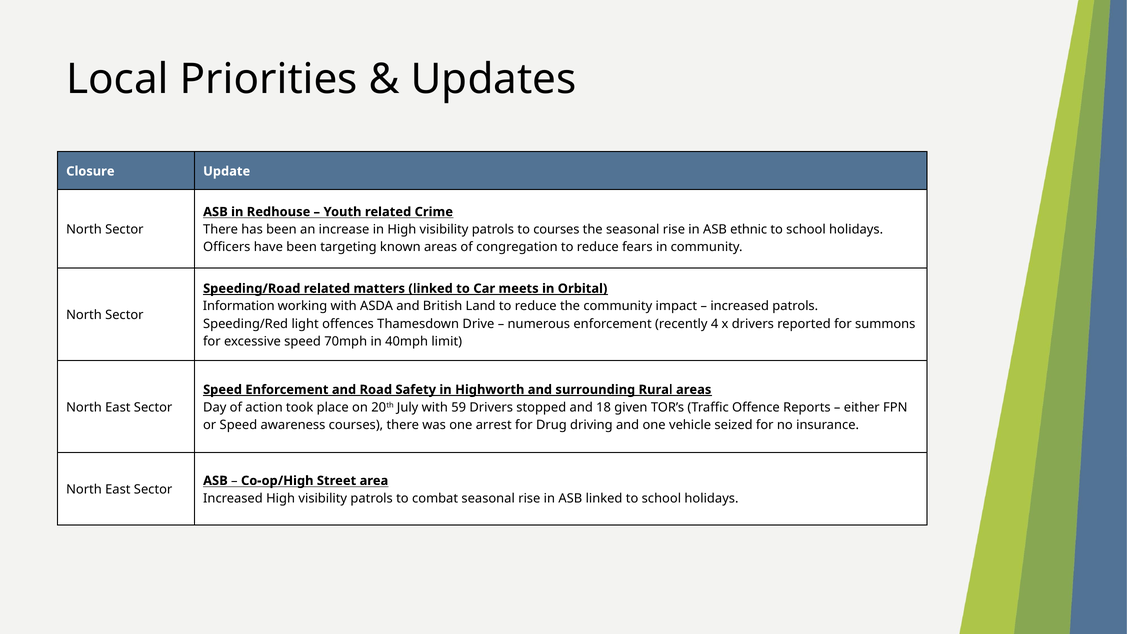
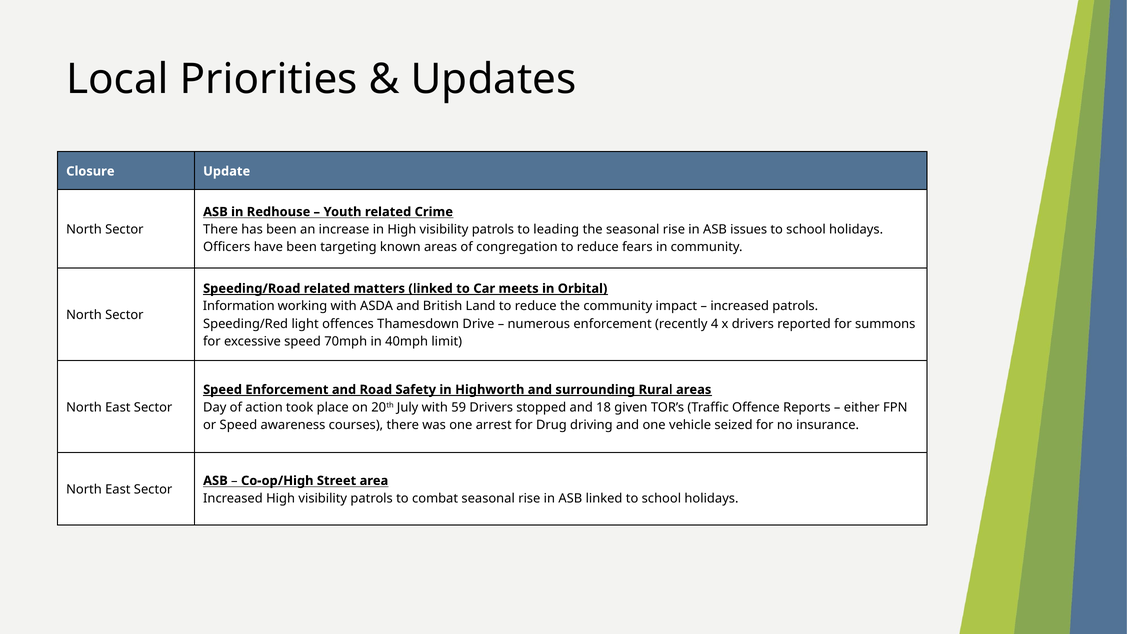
to courses: courses -> leading
ethnic: ethnic -> issues
